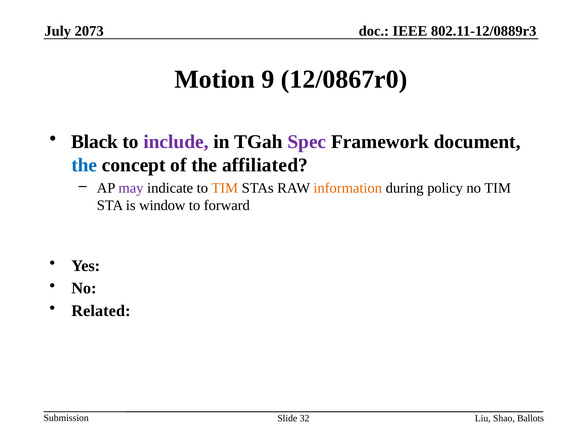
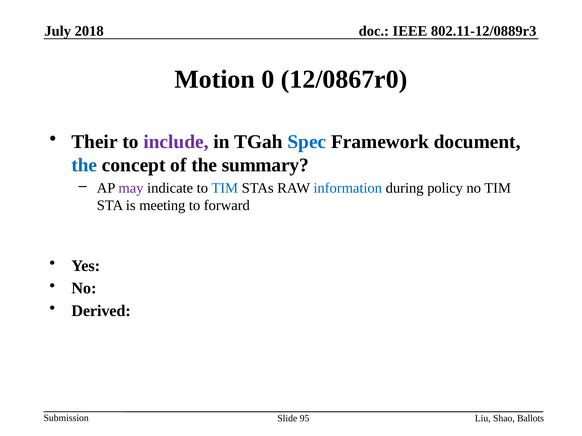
2073: 2073 -> 2018
9: 9 -> 0
Black: Black -> Their
Spec colour: purple -> blue
affiliated: affiliated -> summary
TIM at (225, 188) colour: orange -> blue
information colour: orange -> blue
window: window -> meeting
Related: Related -> Derived
32: 32 -> 95
